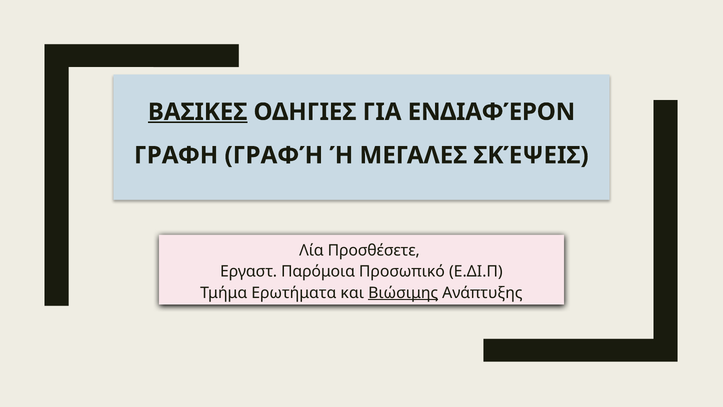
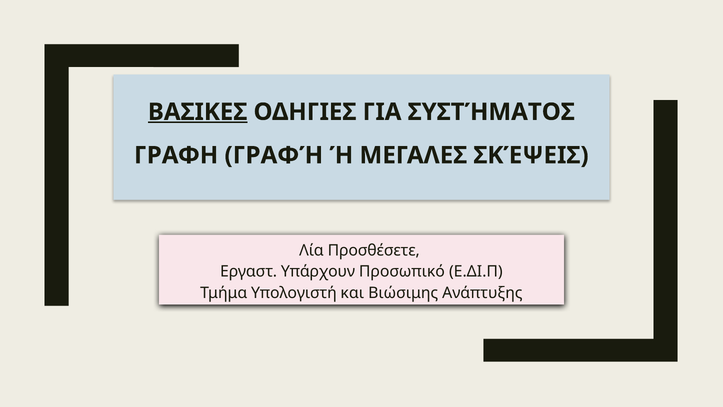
ΕΝΔΙΑΦΈΡΟΝ: ΕΝΔΙΑΦΈΡΟΝ -> ΣΥΣΤΉΜΑΤΟΣ
Παρόμοια: Παρόμοια -> Υπάρχουν
Ερωτήματα: Ερωτήματα -> Υπολογιστή
Βιώσιμης underline: present -> none
